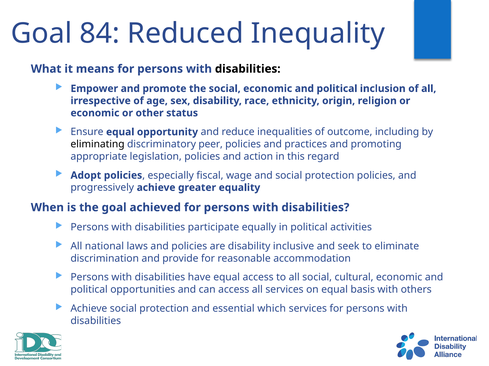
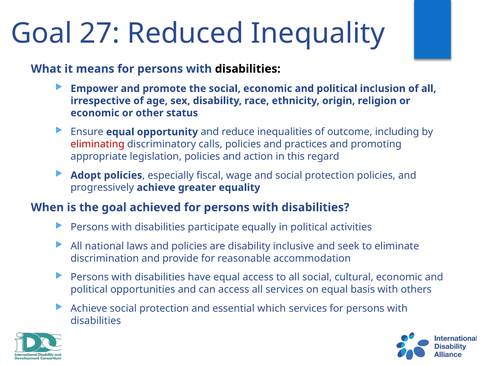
84: 84 -> 27
eliminating colour: black -> red
peer: peer -> calls
